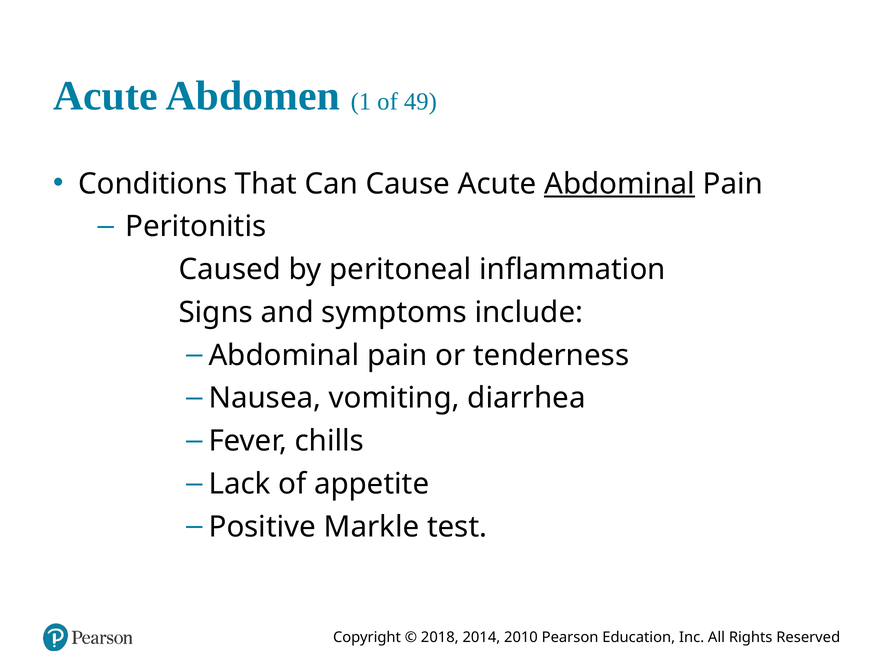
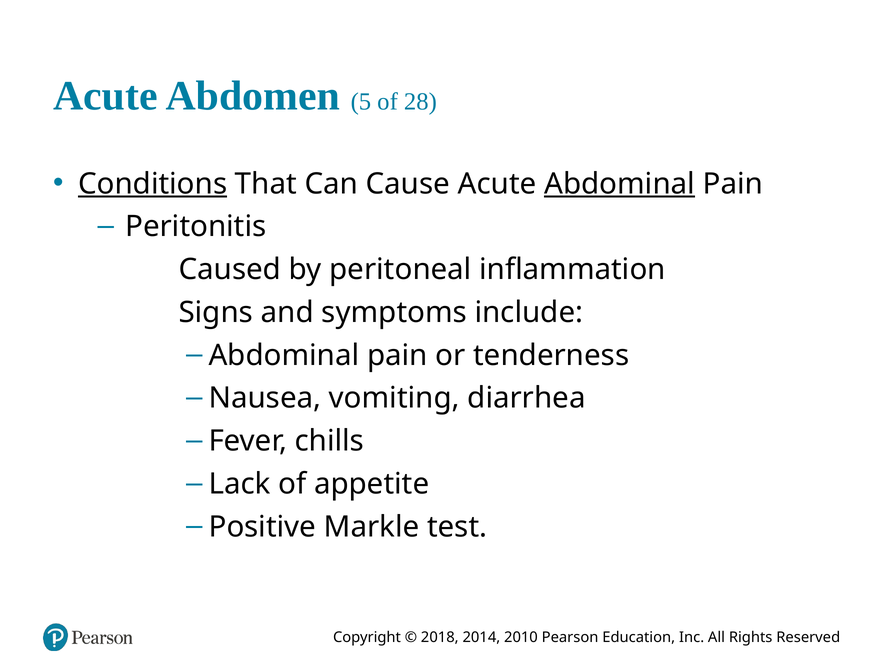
1: 1 -> 5
49: 49 -> 28
Conditions underline: none -> present
